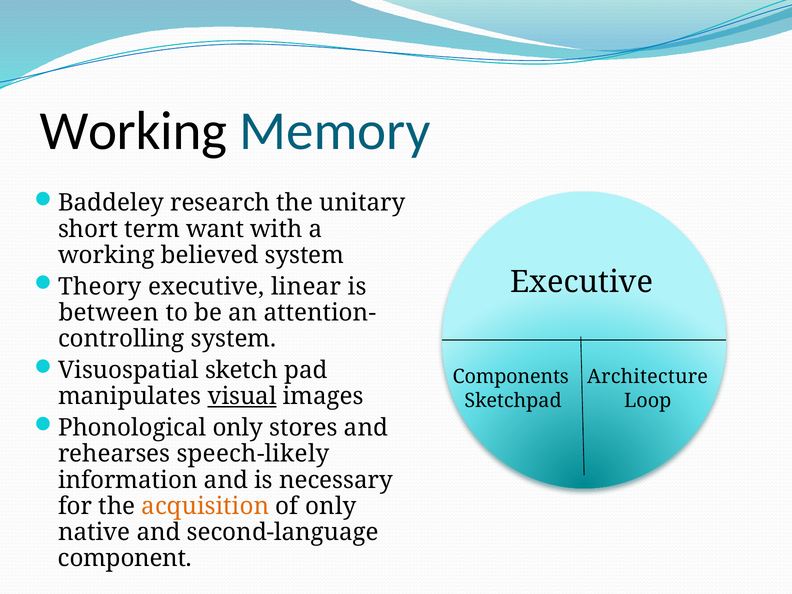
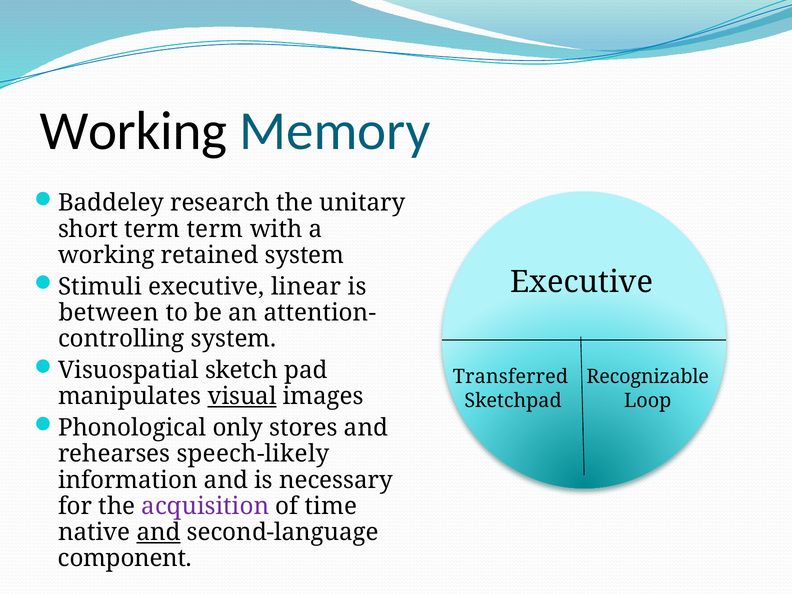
term want: want -> term
believed: believed -> retained
Theory: Theory -> Stimuli
Components: Components -> Transferred
Architecture: Architecture -> Recognizable
acquisition colour: orange -> purple
of only: only -> time
and at (159, 532) underline: none -> present
